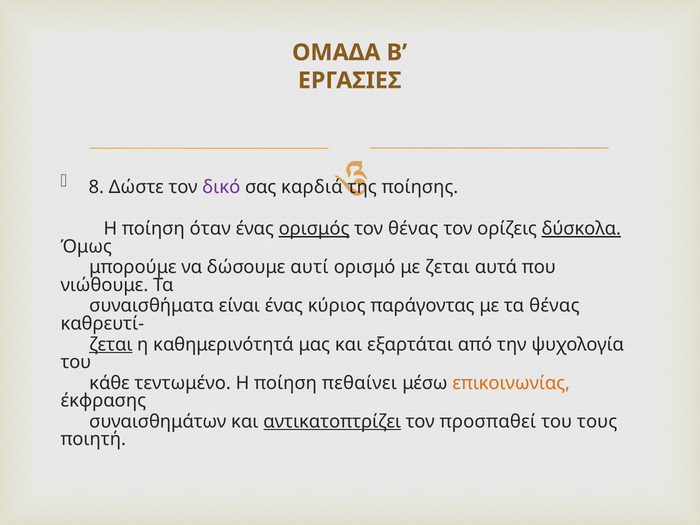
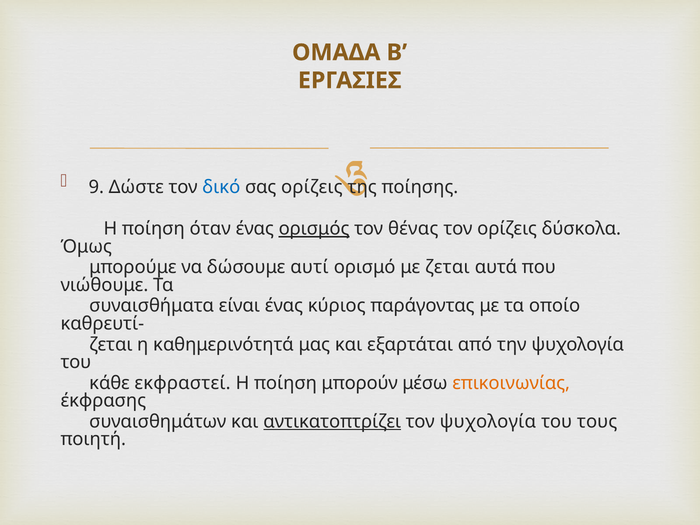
8: 8 -> 9
δικό colour: purple -> blue
σας καρδιά: καρδιά -> ορίζεις
δύσκολα underline: present -> none
τα θένας: θένας -> οποίο
ζεται at (111, 344) underline: present -> none
τεντωμένο: τεντωμένο -> εκφραστεί
πεθαίνει: πεθαίνει -> μπορούν
τον προσπαθεί: προσπαθεί -> ψυχολογία
